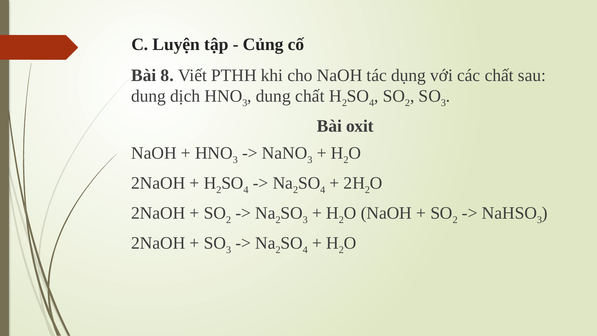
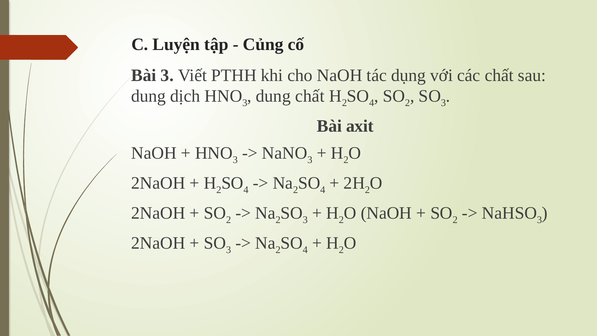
Bài 8: 8 -> 3
oxit: oxit -> axit
